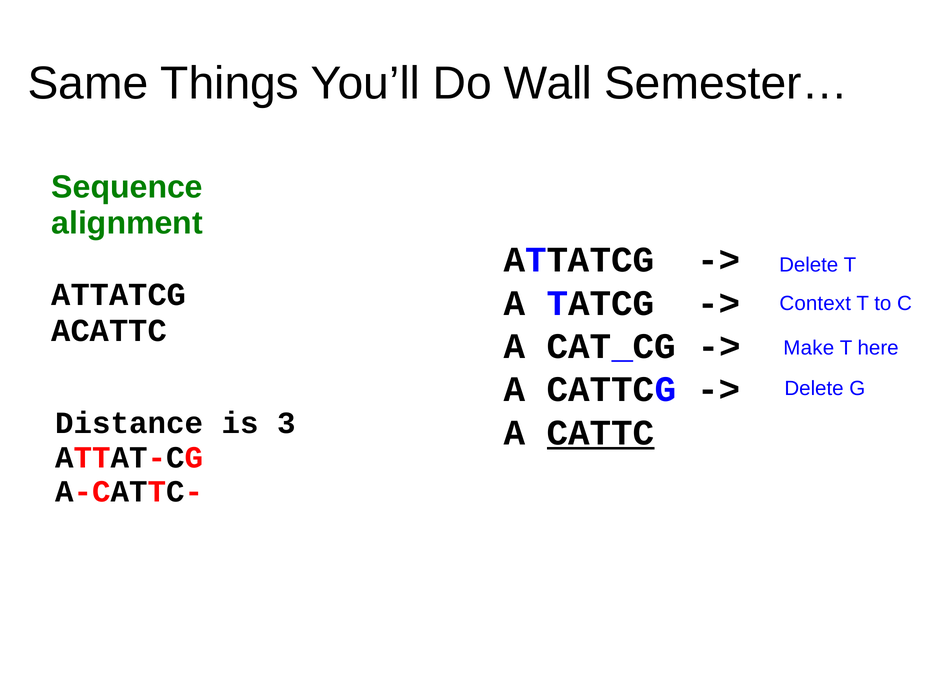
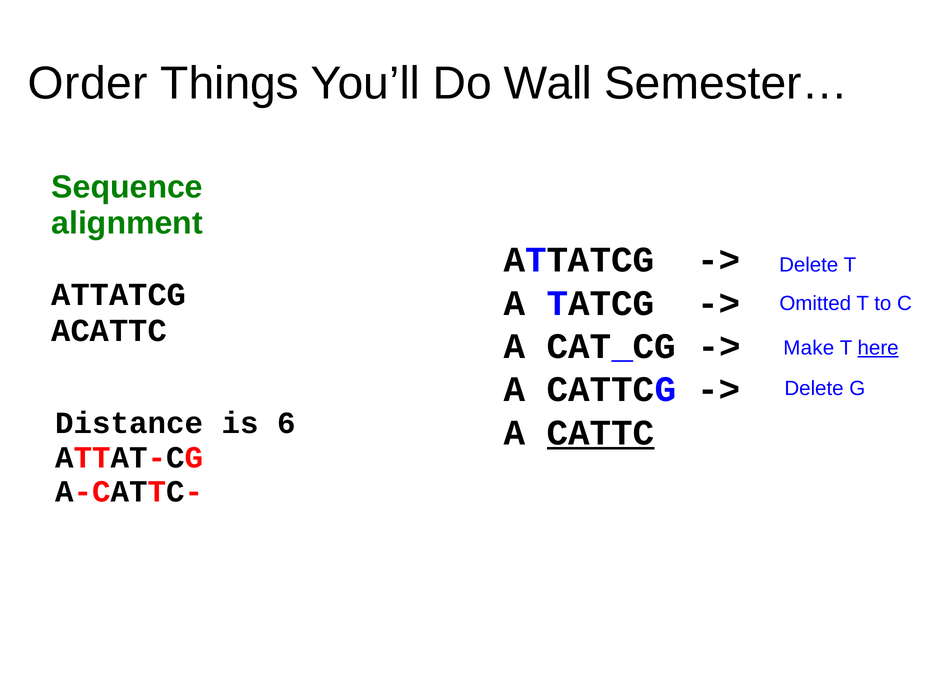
Same: Same -> Order
Context: Context -> Omitted
here underline: none -> present
3: 3 -> 6
